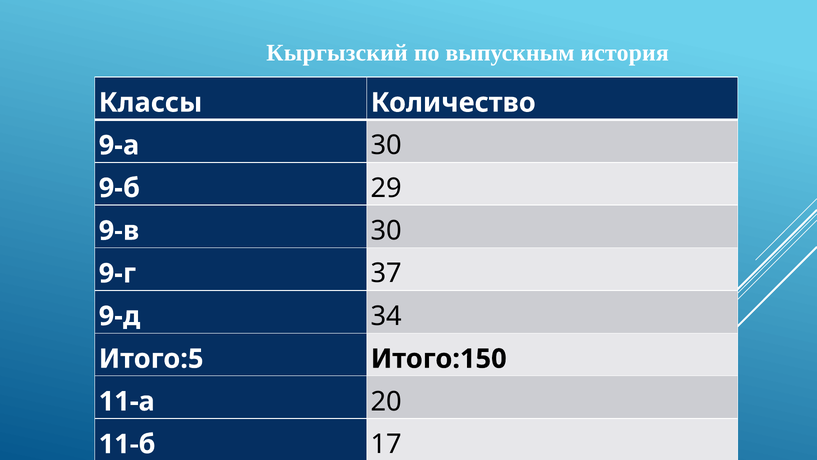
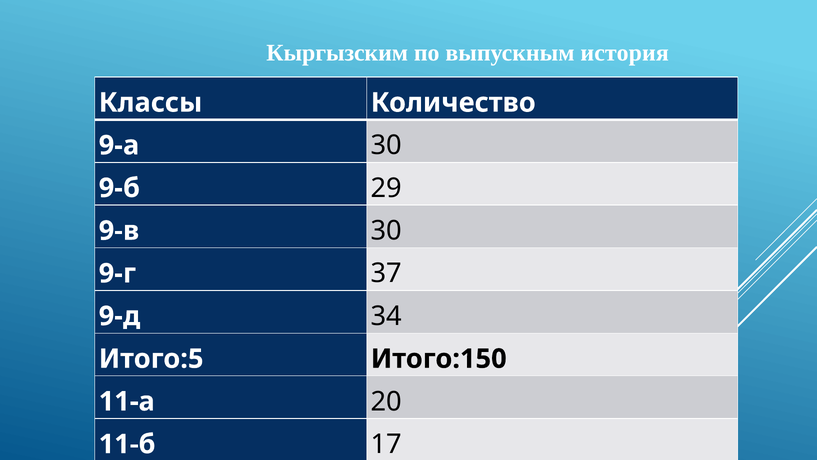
Кыргызский: Кыргызский -> Кыргызским
